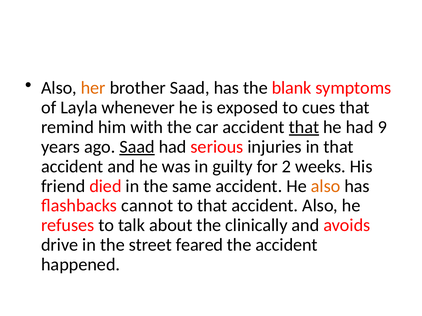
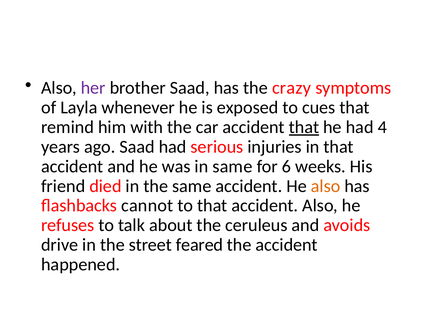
her colour: orange -> purple
blank: blank -> crazy
9: 9 -> 4
Saad at (137, 147) underline: present -> none
in guilty: guilty -> same
2: 2 -> 6
clinically: clinically -> ceruleus
